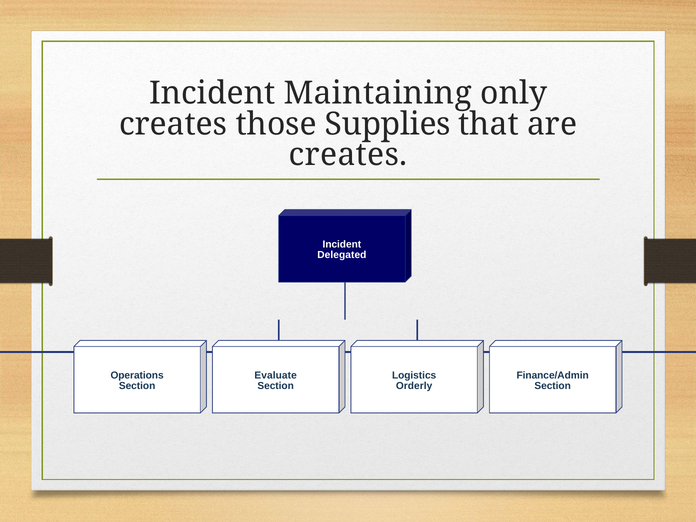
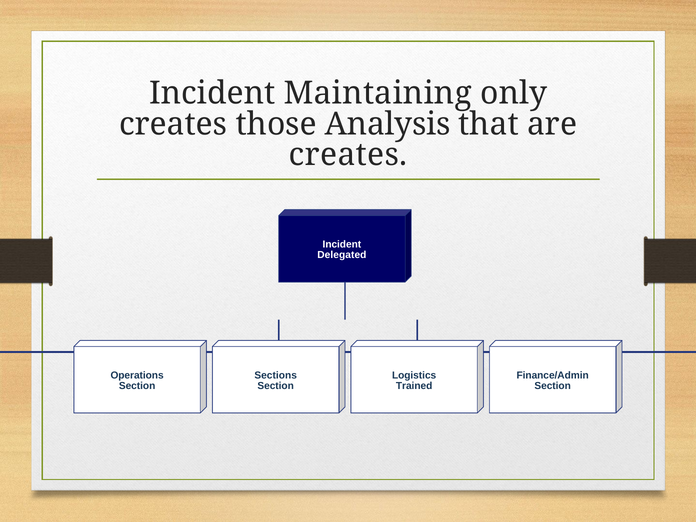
Supplies: Supplies -> Analysis
Evaluate: Evaluate -> Sections
Orderly: Orderly -> Trained
